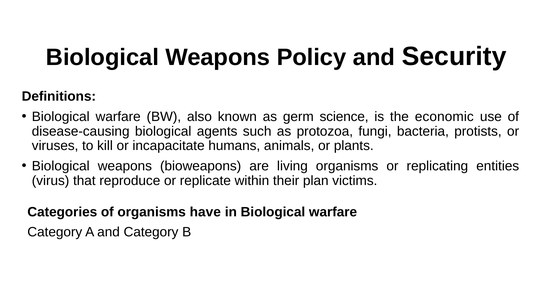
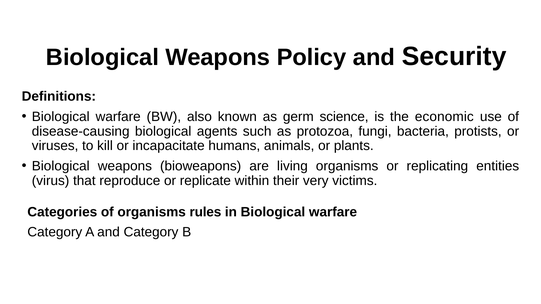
plan: plan -> very
have: have -> rules
